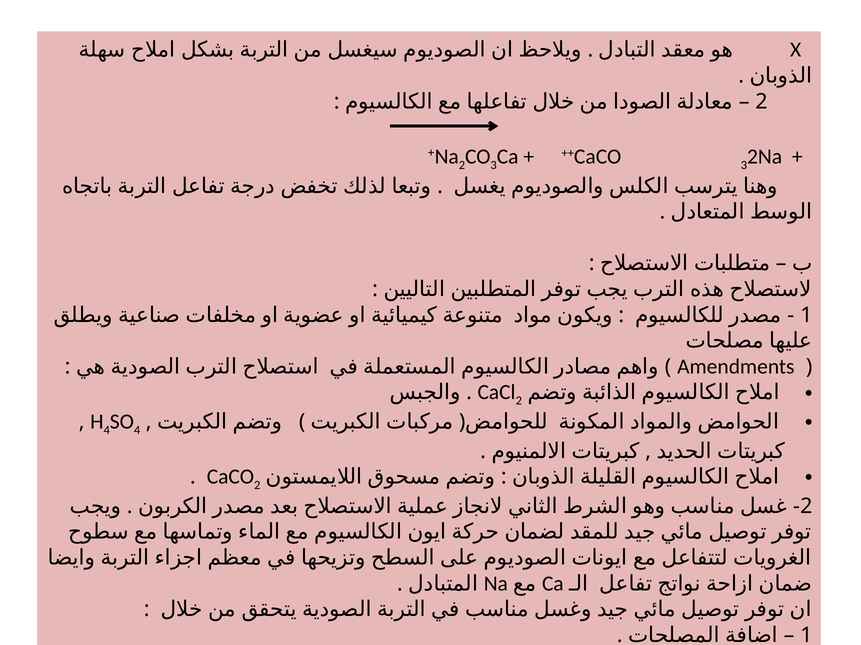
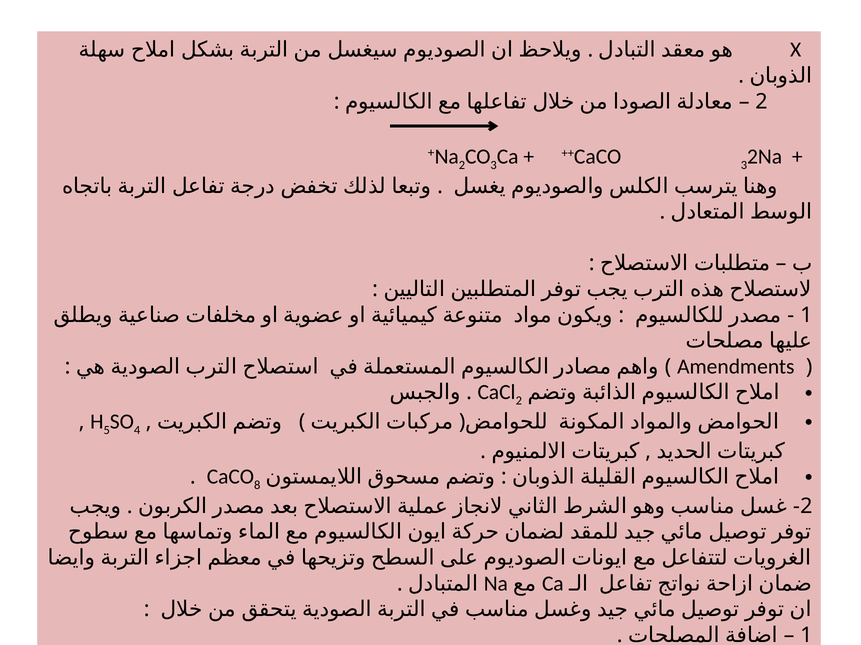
4 at (107, 431): 4 -> 5
2 at (257, 486): 2 -> 8
